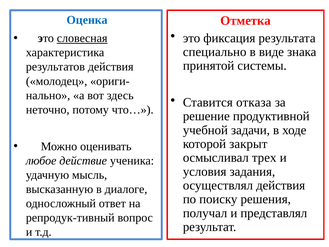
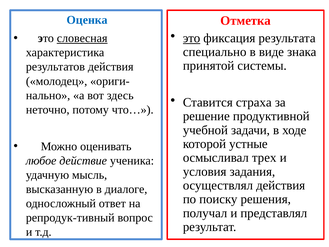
это at (192, 38) underline: none -> present
отказа: отказа -> страха
закрыт: закрыт -> устные
